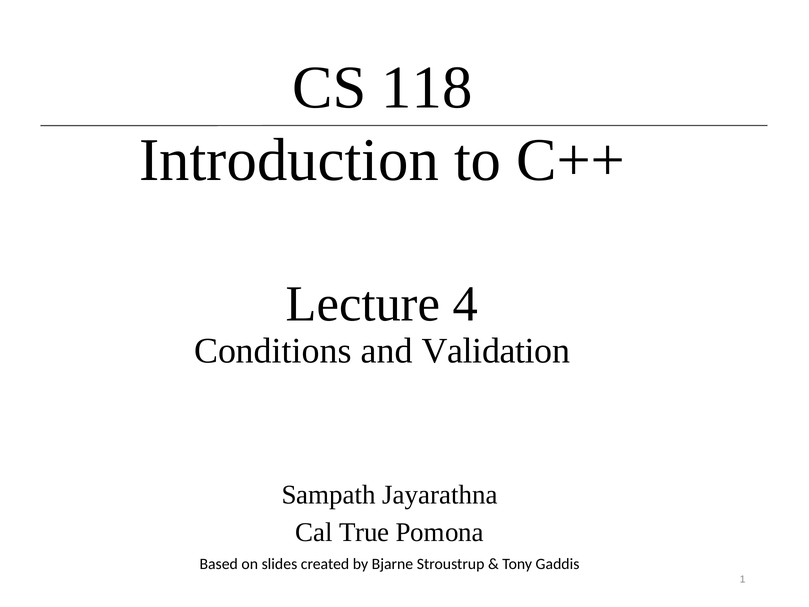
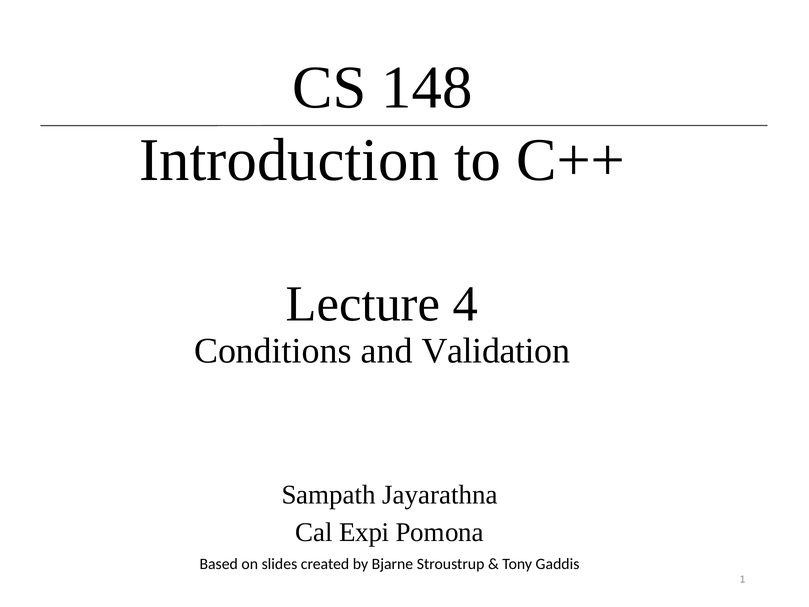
118: 118 -> 148
True: True -> Expi
